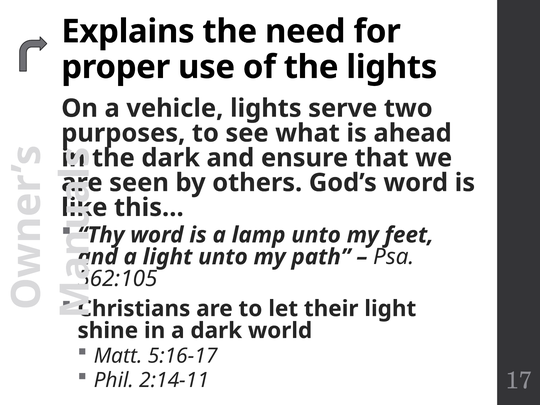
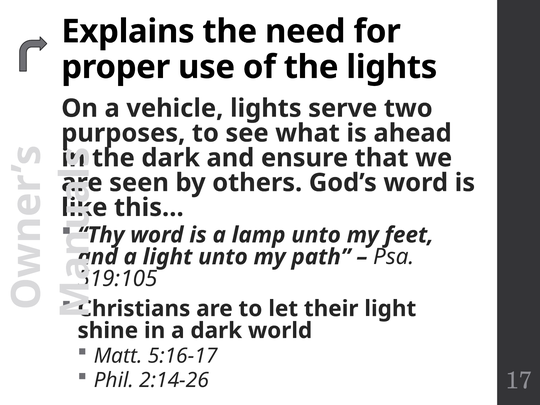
562:105: 562:105 -> 519:105
2:14-11: 2:14-11 -> 2:14-26
